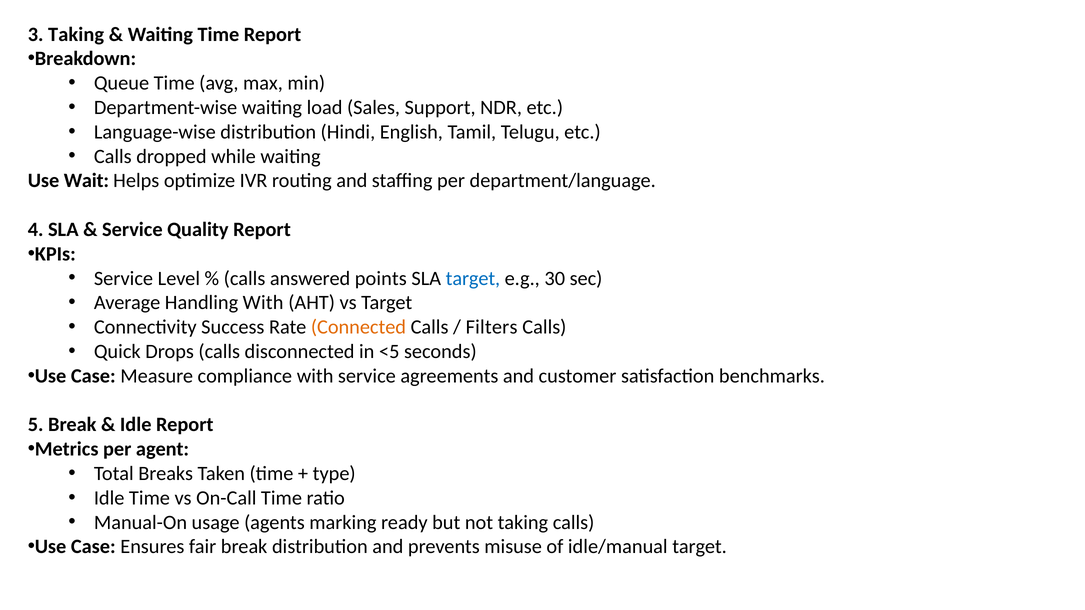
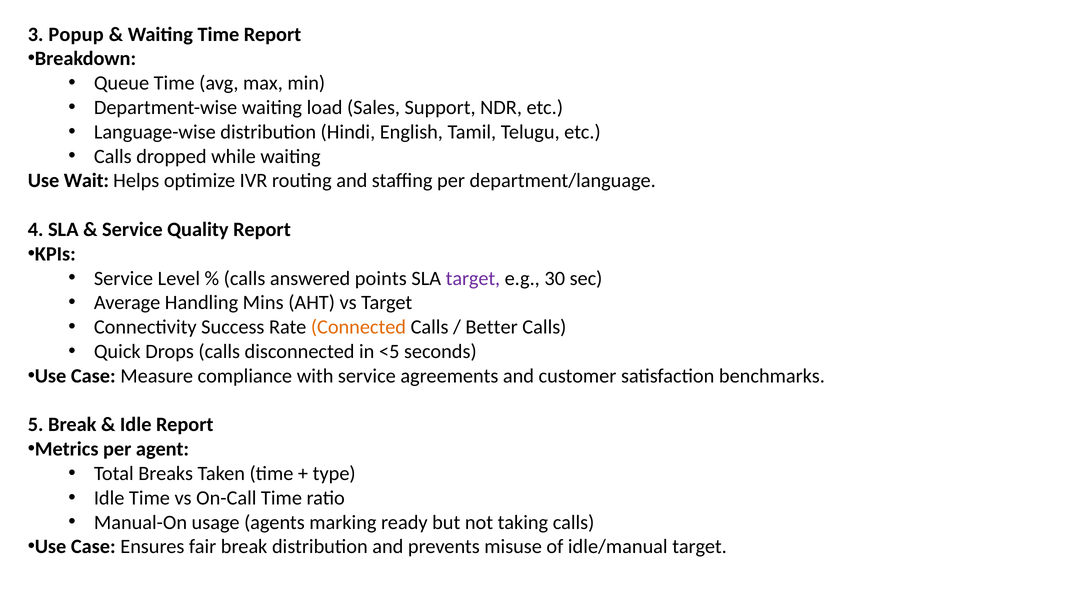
3 Taking: Taking -> Popup
target at (473, 278) colour: blue -> purple
Handling With: With -> Mins
Filters: Filters -> Better
